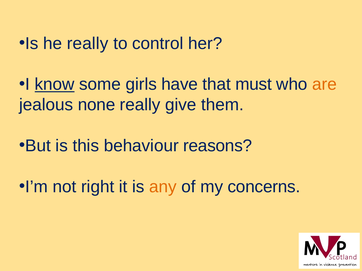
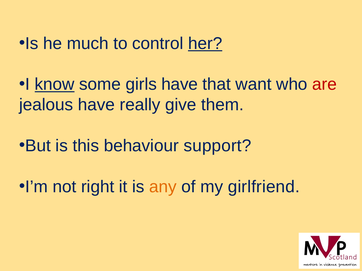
he really: really -> much
her underline: none -> present
must: must -> want
are colour: orange -> red
jealous none: none -> have
reasons: reasons -> support
concerns: concerns -> girlfriend
